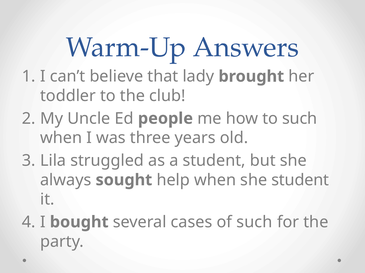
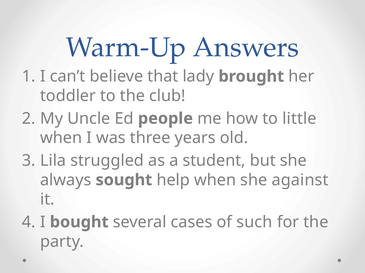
to such: such -> little
she student: student -> against
